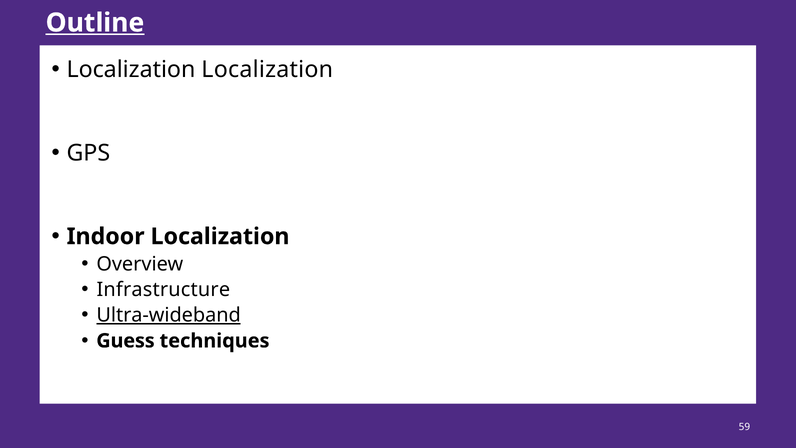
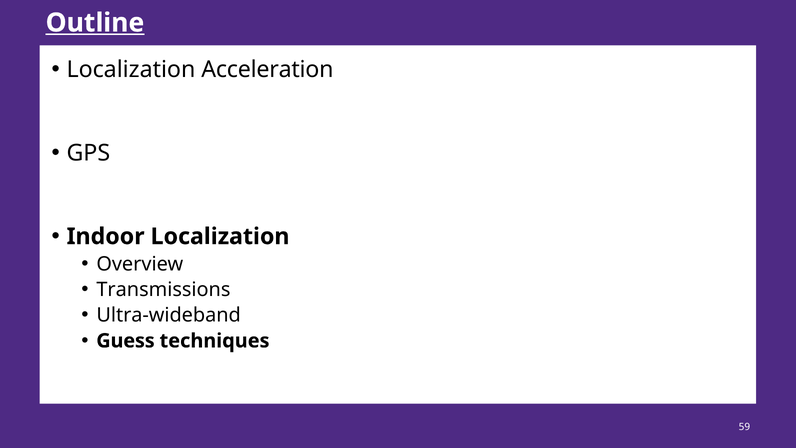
Localization Localization: Localization -> Acceleration
Infrastructure: Infrastructure -> Transmissions
Ultra-wideband underline: present -> none
